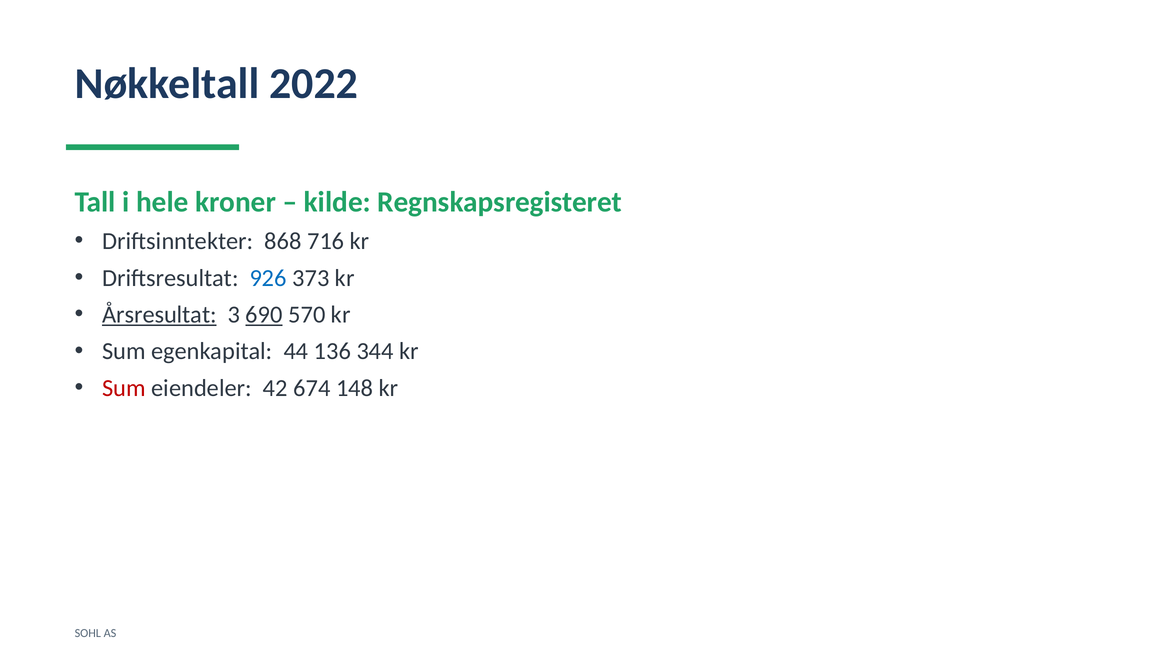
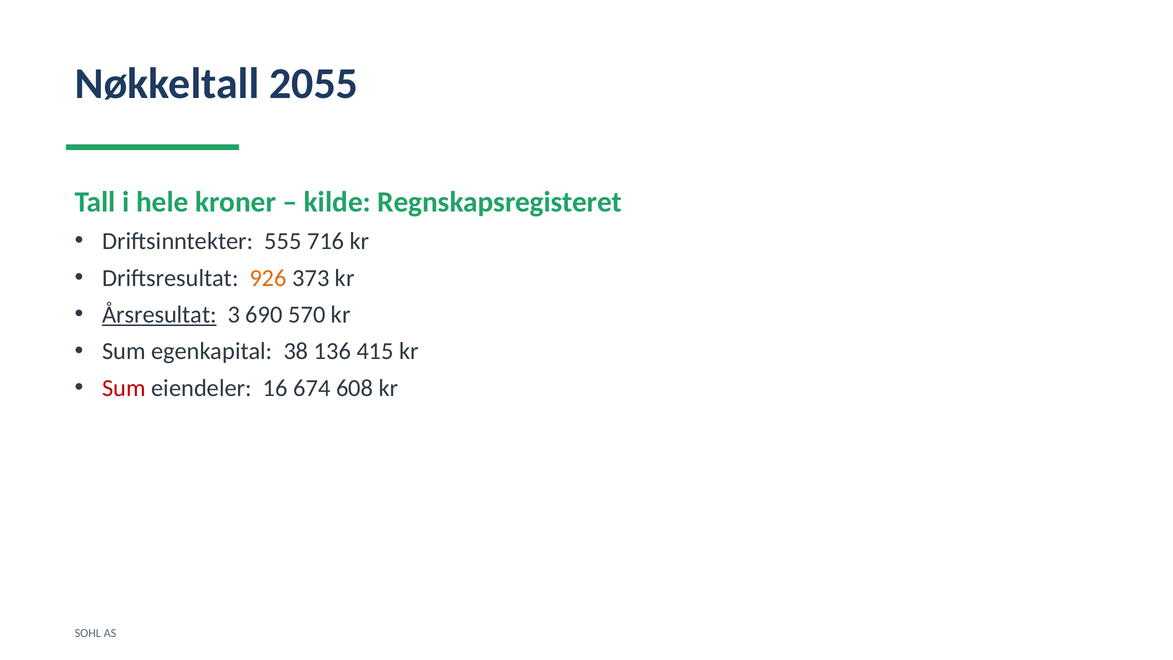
2022: 2022 -> 2055
868: 868 -> 555
926 colour: blue -> orange
690 underline: present -> none
44: 44 -> 38
344: 344 -> 415
42: 42 -> 16
148: 148 -> 608
